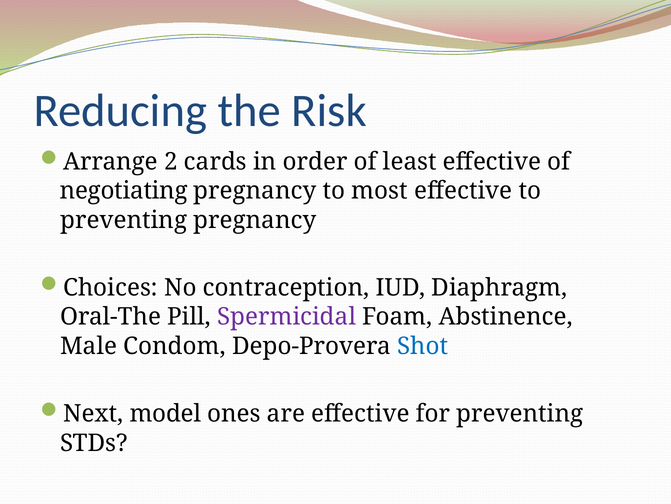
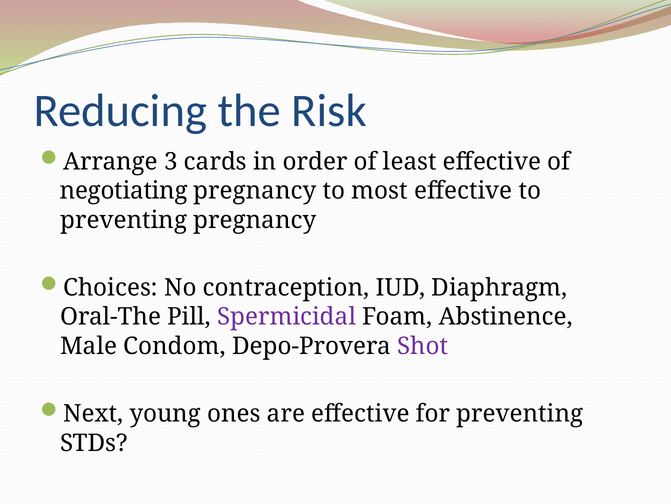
2: 2 -> 3
Shot colour: blue -> purple
model: model -> young
